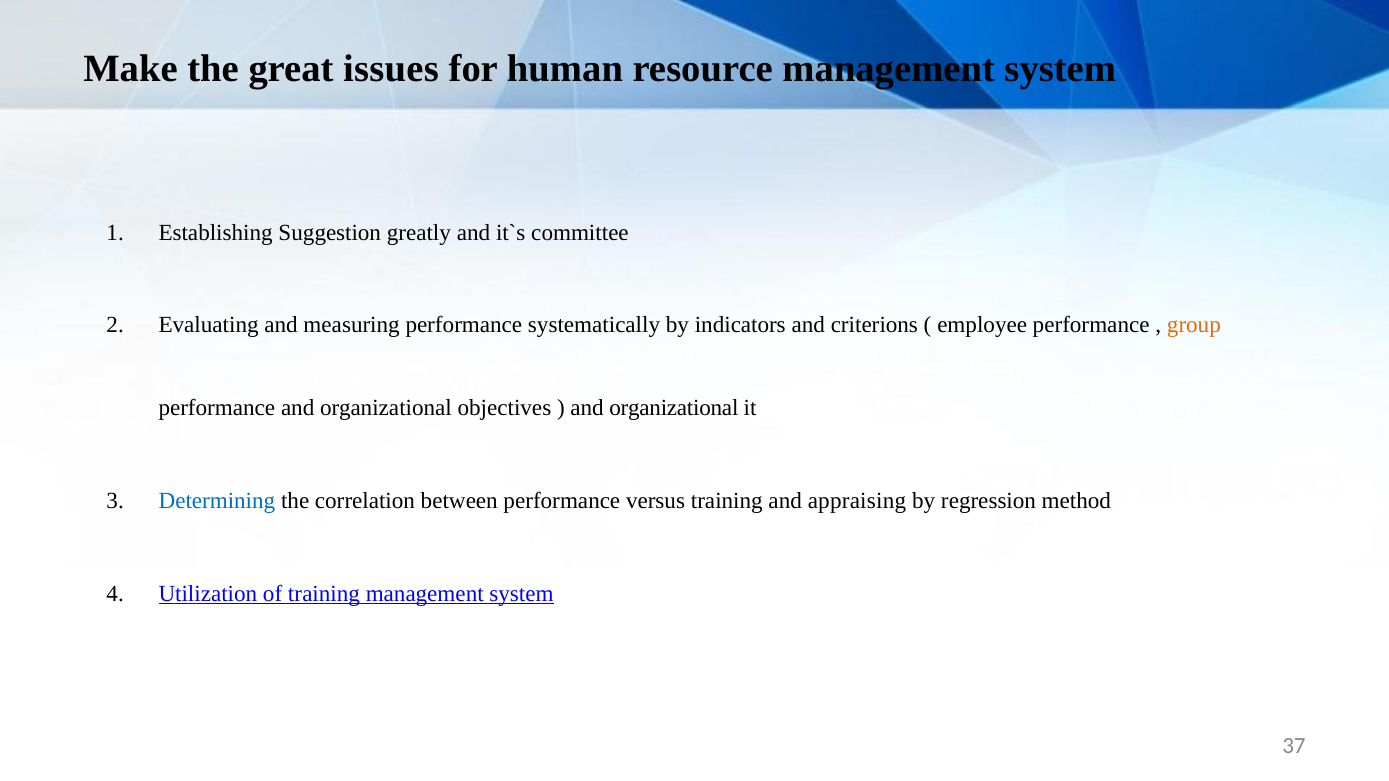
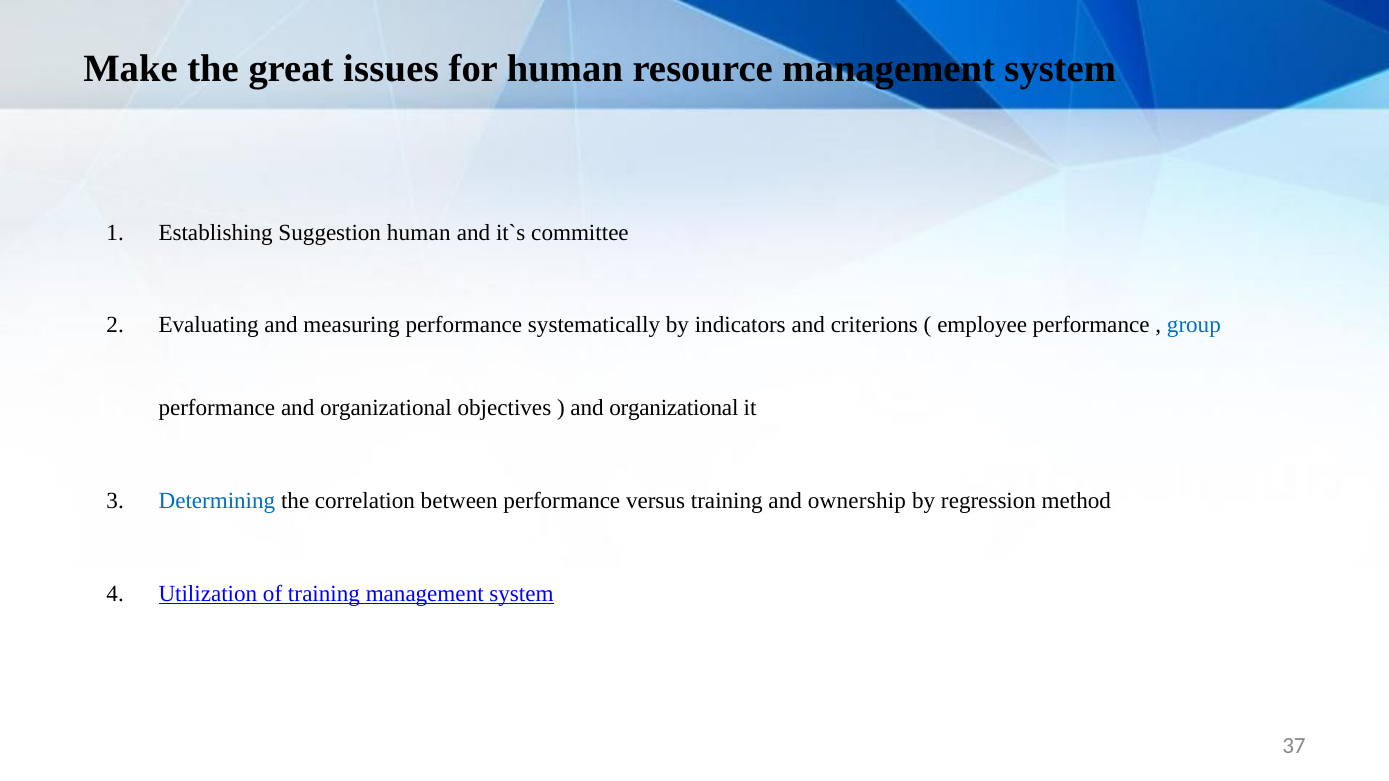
Suggestion greatly: greatly -> human
group colour: orange -> blue
appraising: appraising -> ownership
